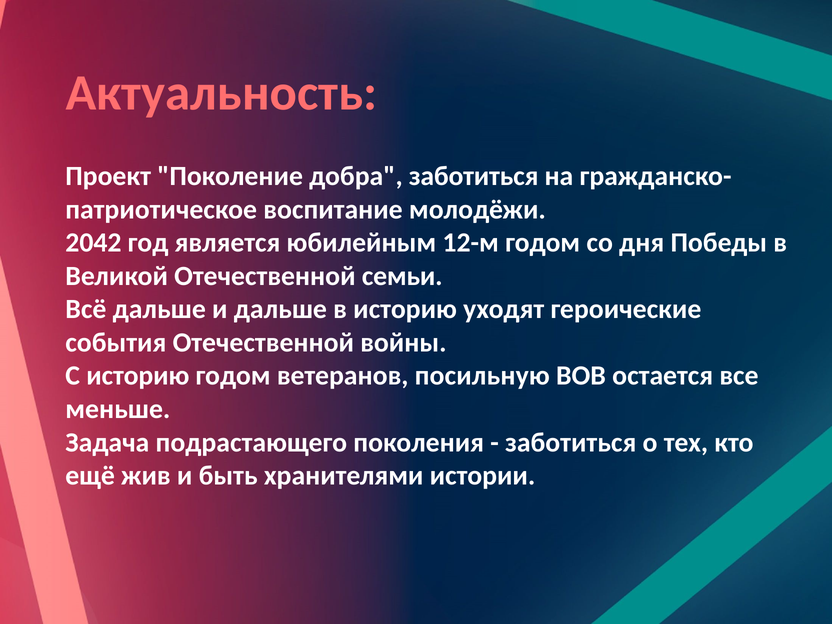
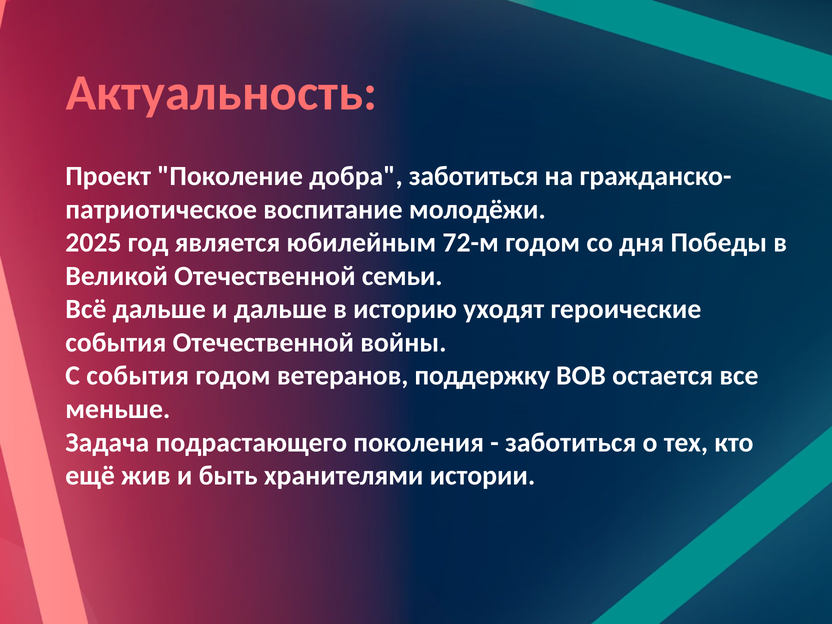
2042: 2042 -> 2025
12-м: 12-м -> 72-м
С историю: историю -> события
посильную: посильную -> поддержку
